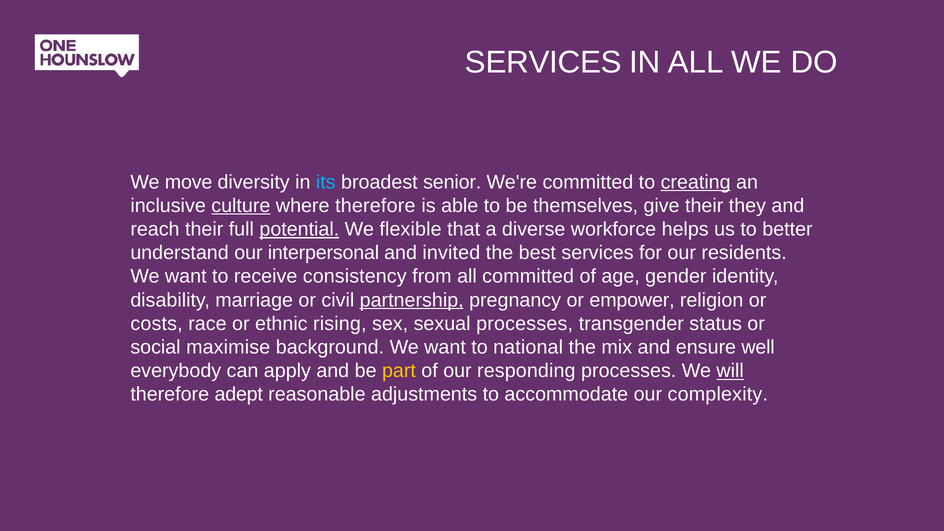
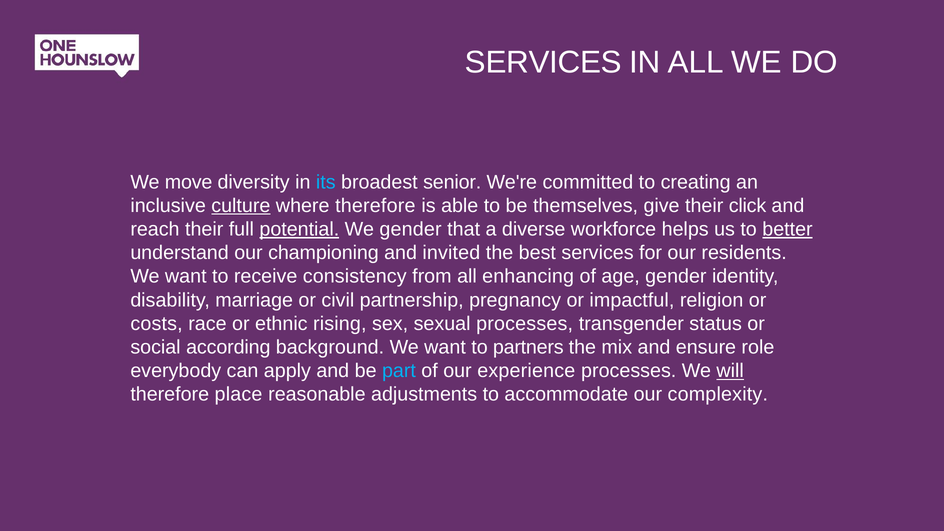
creating underline: present -> none
they: they -> click
We flexible: flexible -> gender
better underline: none -> present
interpersonal: interpersonal -> championing
all committed: committed -> enhancing
partnership underline: present -> none
empower: empower -> impactful
maximise: maximise -> according
national: national -> partners
well: well -> role
part colour: yellow -> light blue
responding: responding -> experience
adept: adept -> place
